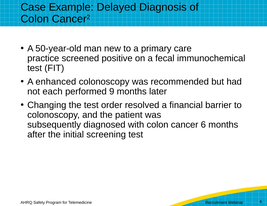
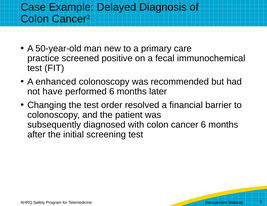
each: each -> have
performed 9: 9 -> 6
